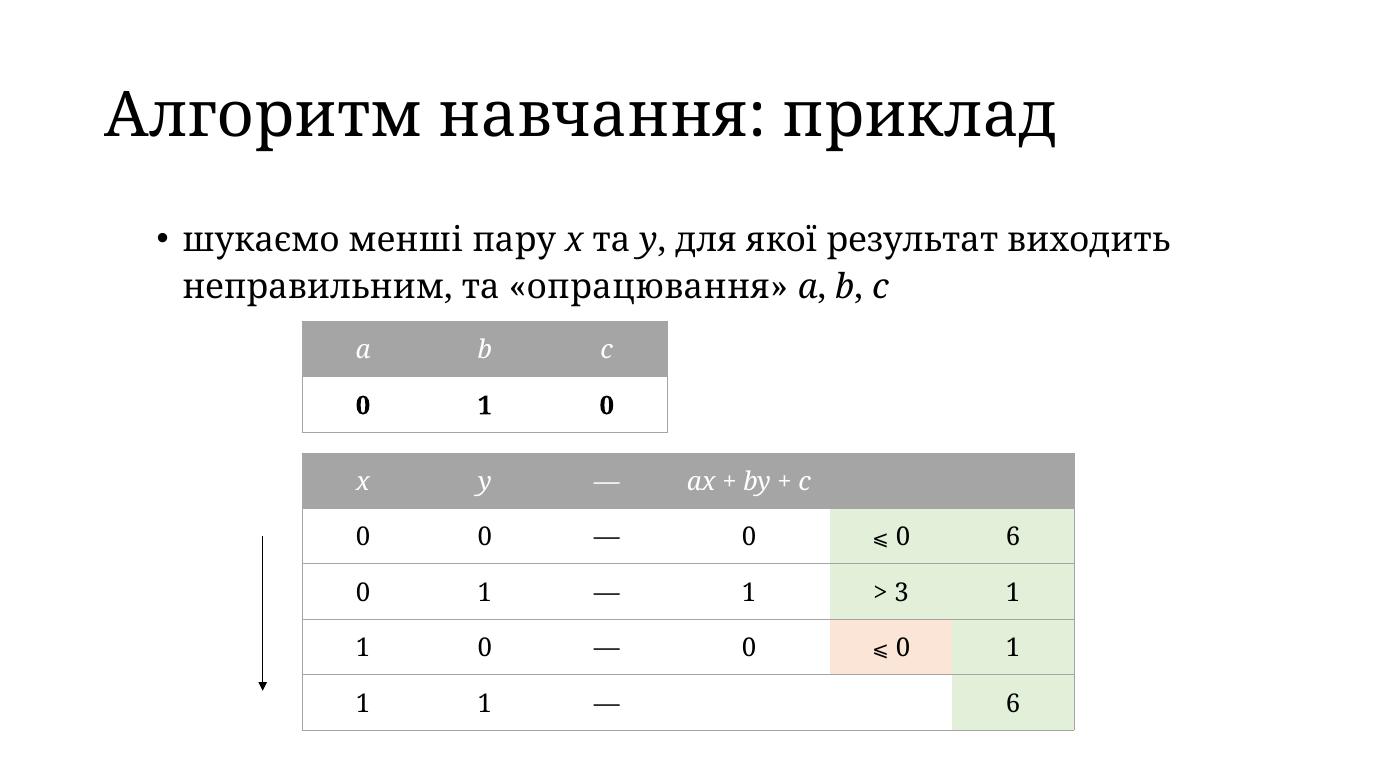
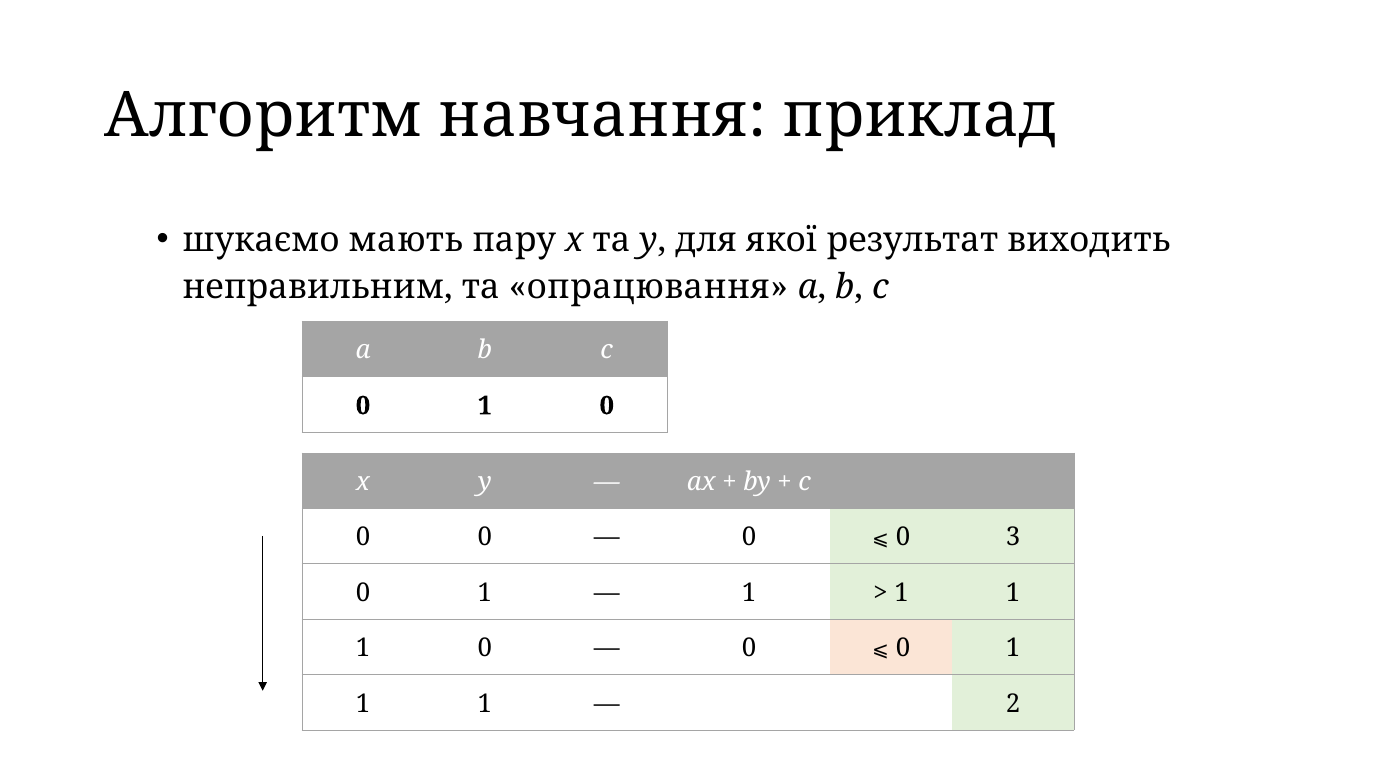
менші: менші -> мають
0 6: 6 -> 3
3 at (902, 593): 3 -> 1
6 at (1013, 704): 6 -> 2
